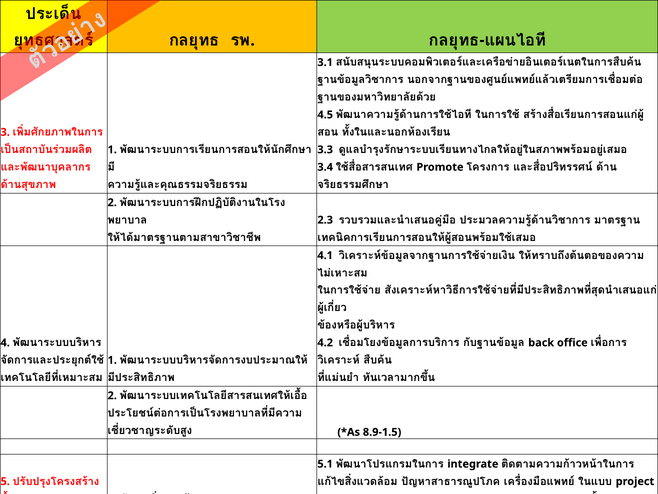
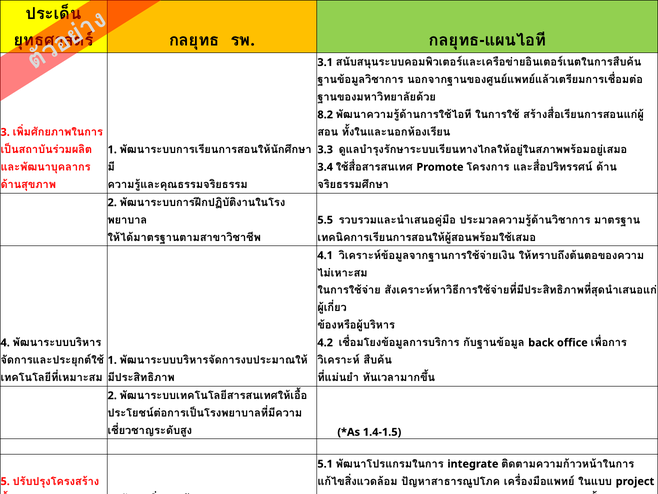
4.5: 4.5 -> 8.2
2.3: 2.3 -> 5.5
8.9-1.5: 8.9-1.5 -> 1.4-1.5
